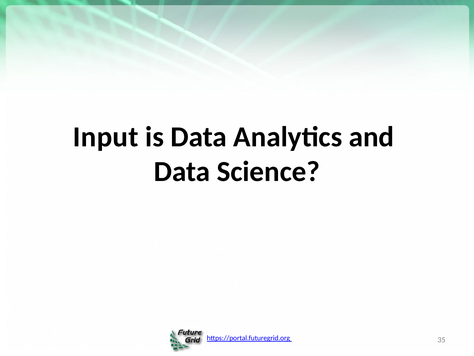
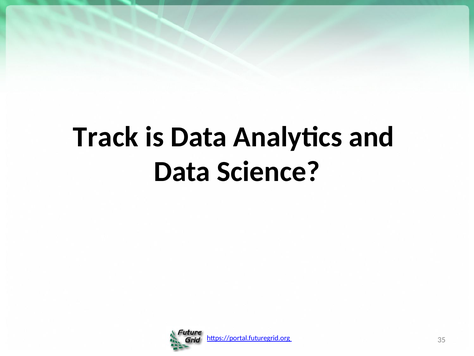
Input: Input -> Track
